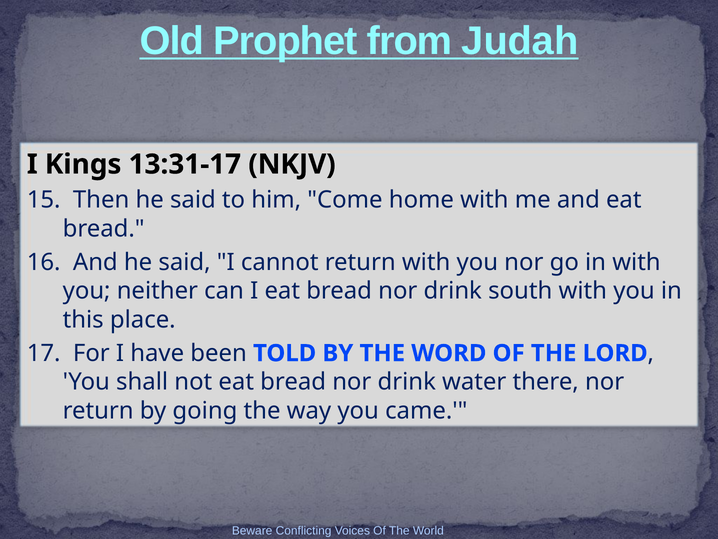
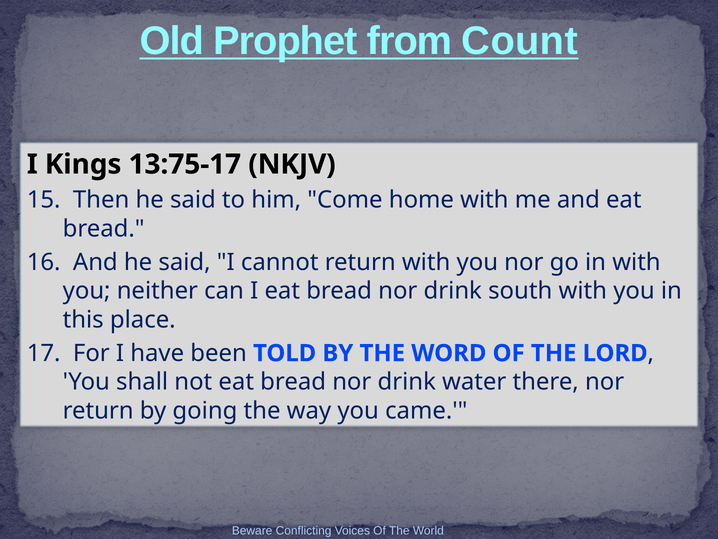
Judah: Judah -> Count
13:31-17: 13:31-17 -> 13:75-17
